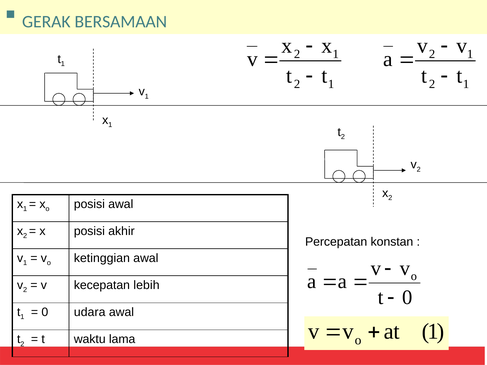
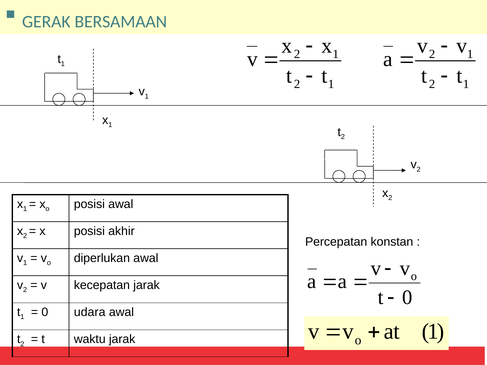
ketinggian: ketinggian -> diperlukan
kecepatan lebih: lebih -> jarak
waktu lama: lama -> jarak
